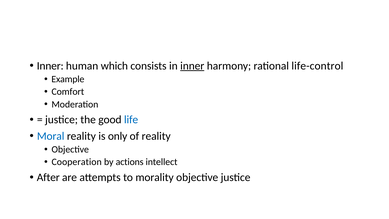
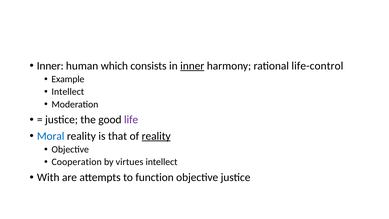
Comfort at (68, 92): Comfort -> Intellect
life colour: blue -> purple
only: only -> that
reality at (156, 136) underline: none -> present
actions: actions -> virtues
After: After -> With
morality: morality -> function
